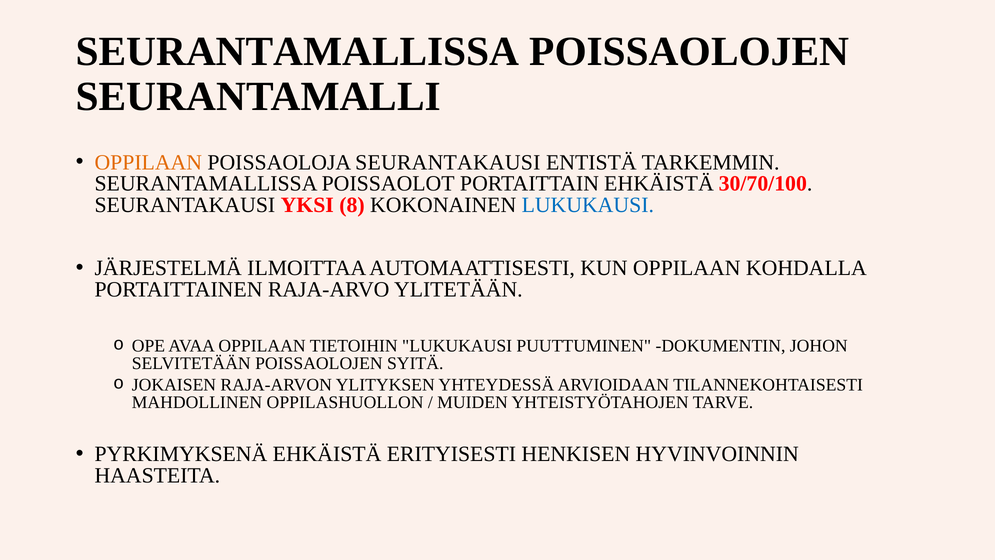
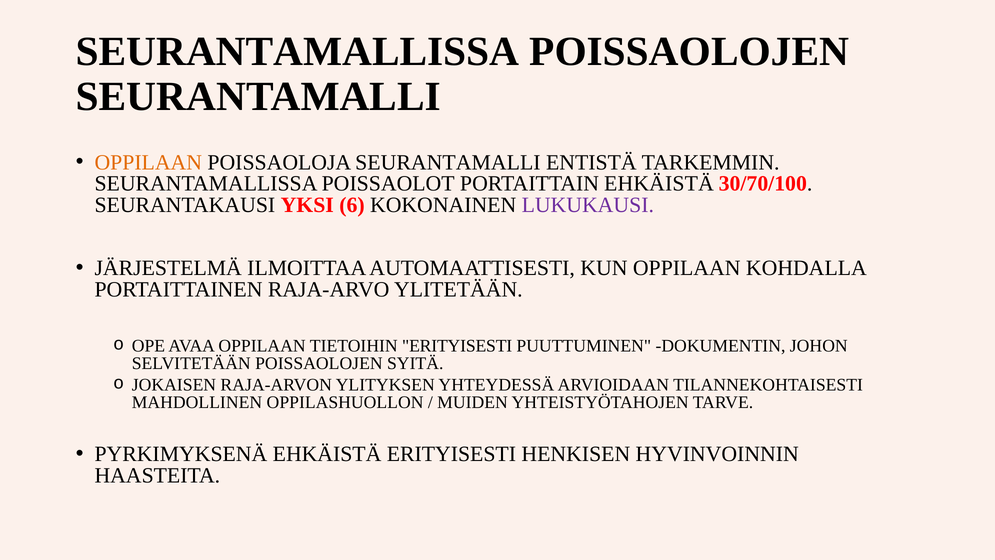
POISSAOLOJA SEURANTAKAUSI: SEURANTAKAUSI -> SEURANTAMALLI
8: 8 -> 6
LUKUKAUSI at (588, 205) colour: blue -> purple
TIETOIHIN LUKUKAUSI: LUKUKAUSI -> ERITYISESTI
